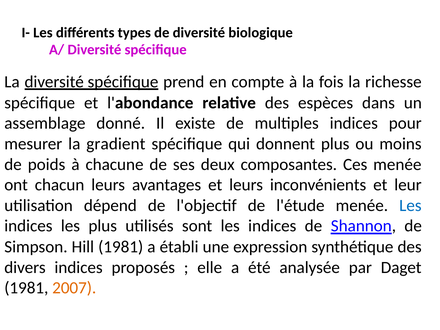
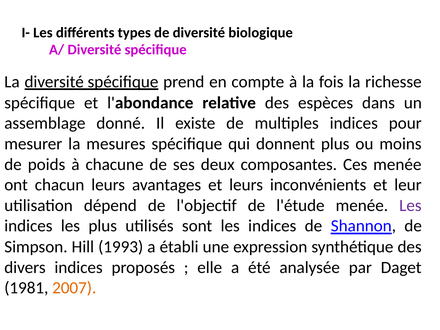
gradient: gradient -> mesures
Les at (410, 205) colour: blue -> purple
Hill 1981: 1981 -> 1993
